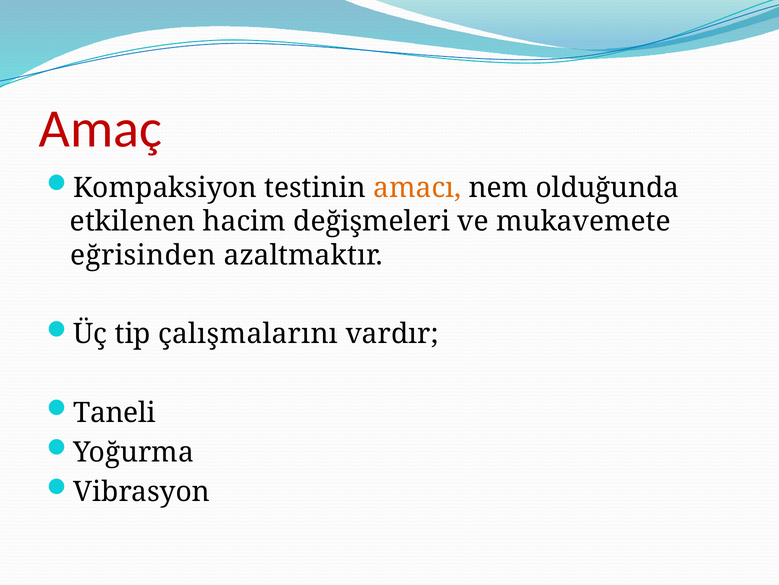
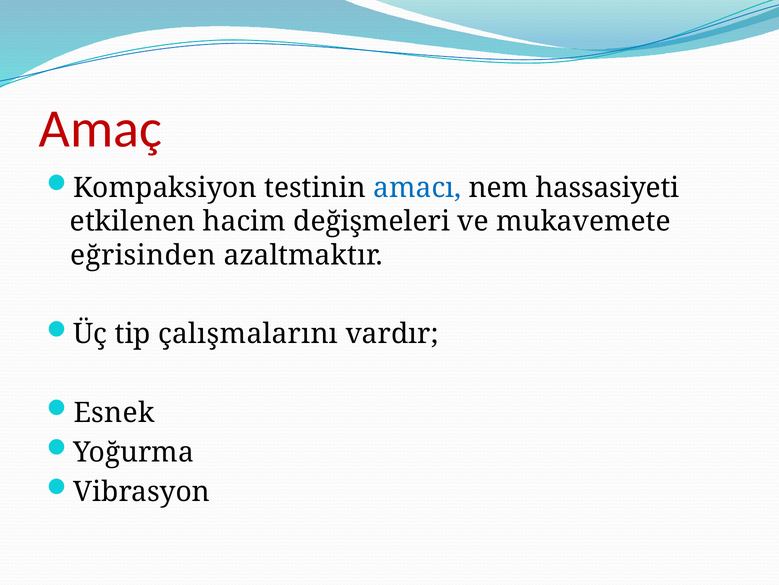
amacı colour: orange -> blue
olduğunda: olduğunda -> hassasiyeti
Taneli: Taneli -> Esnek
